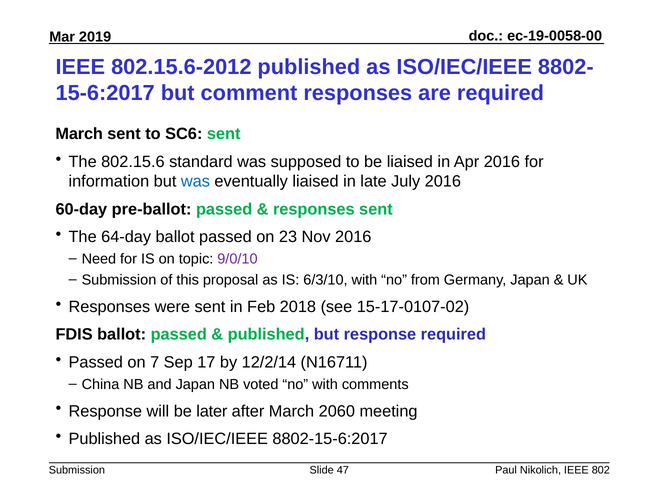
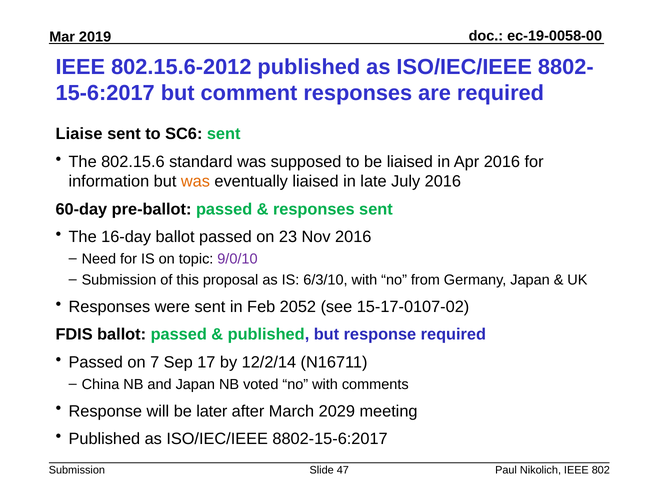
March at (79, 134): March -> Liaise
was at (195, 181) colour: blue -> orange
64-day: 64-day -> 16-day
2018: 2018 -> 2052
2060: 2060 -> 2029
